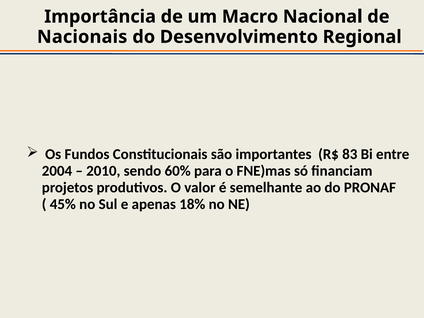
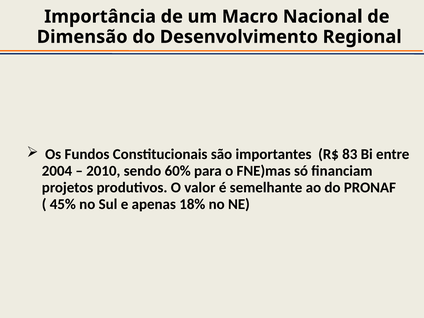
Nacionais: Nacionais -> Dimensão
